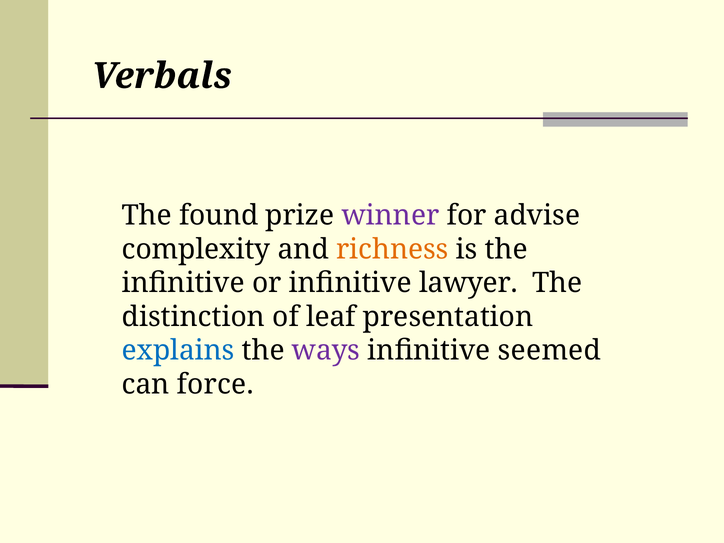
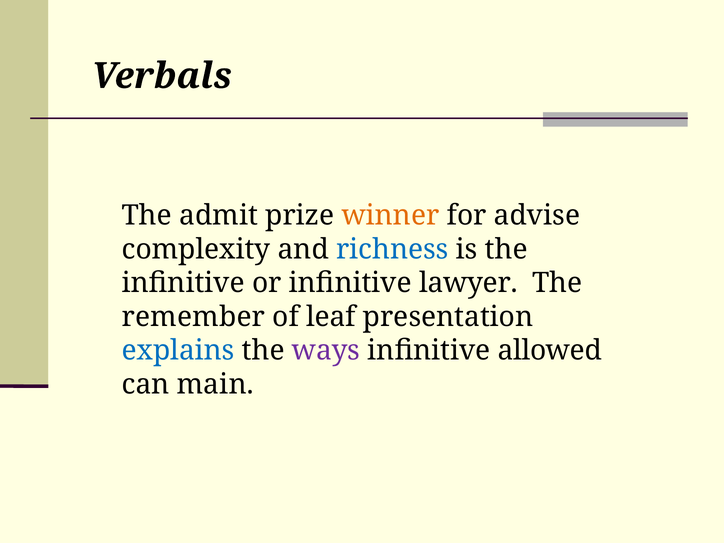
found: found -> admit
winner colour: purple -> orange
richness colour: orange -> blue
distinction: distinction -> remember
seemed: seemed -> allowed
force: force -> main
